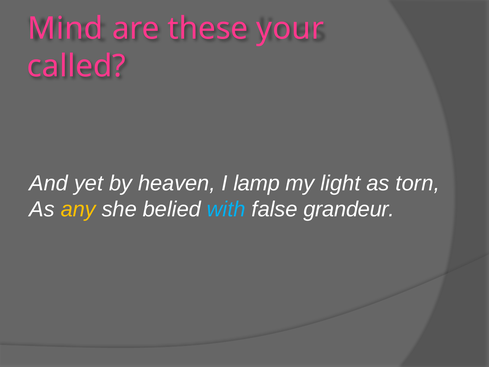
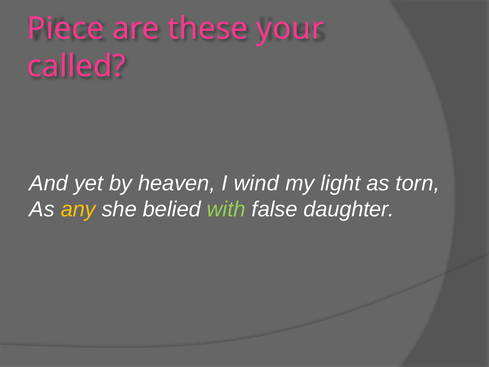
Mind: Mind -> Piece
lamp: lamp -> wind
with colour: light blue -> light green
grandeur: grandeur -> daughter
